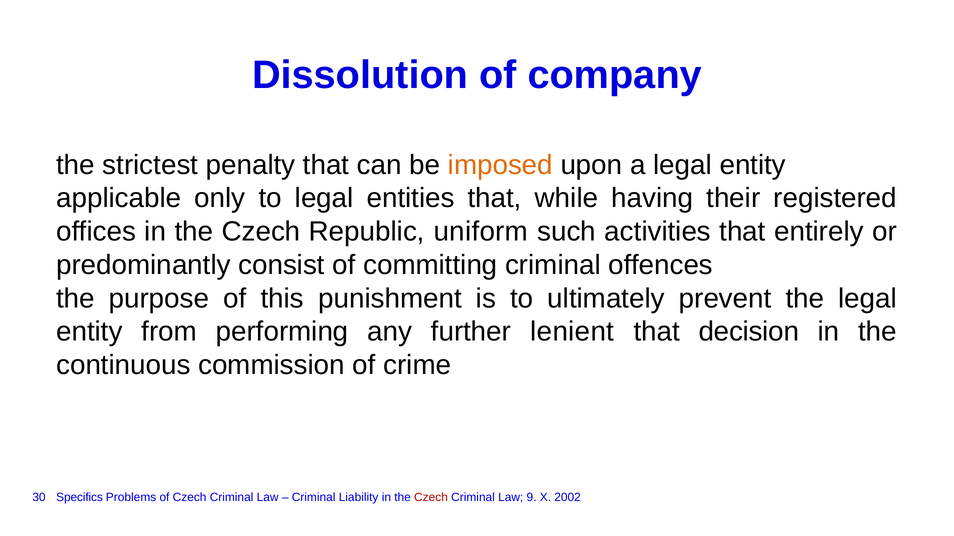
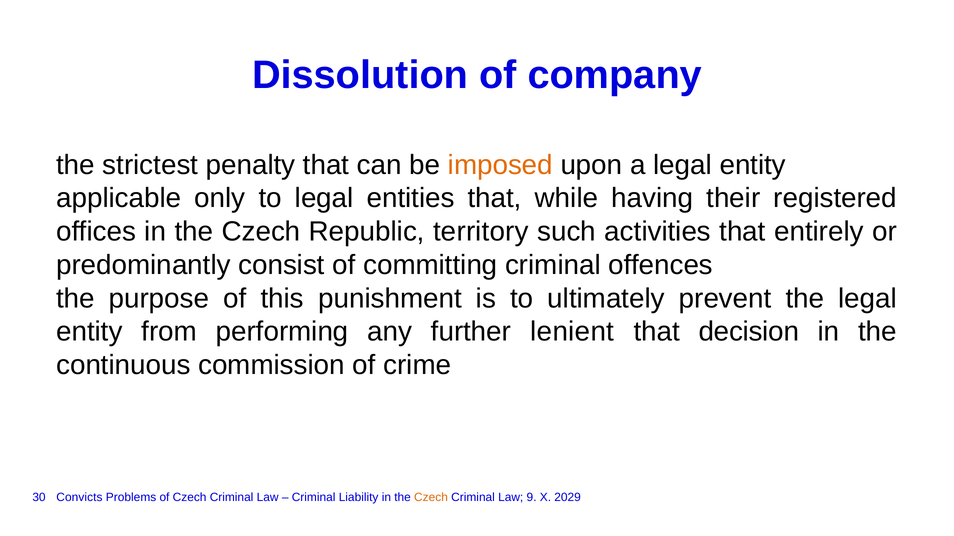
uniform: uniform -> territory
Specifics: Specifics -> Convicts
Czech at (431, 498) colour: red -> orange
2002: 2002 -> 2029
